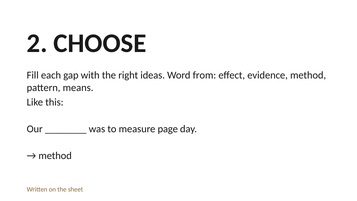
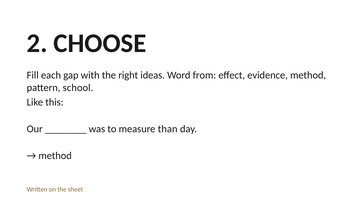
means: means -> school
page: page -> than
